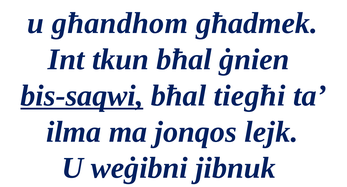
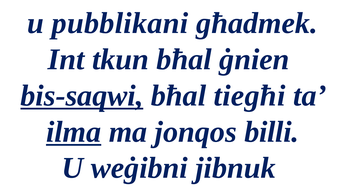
għandhom: għandhom -> pubblikani
ilma underline: none -> present
lejk: lejk -> billi
